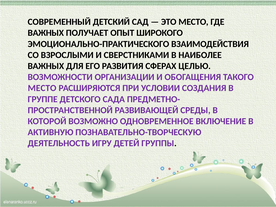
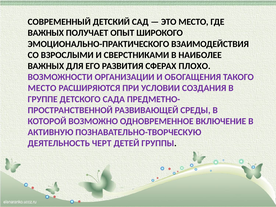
ЦЕЛЬЮ: ЦЕЛЬЮ -> ПЛОХО
ИГРУ: ИГРУ -> ЧЕРТ
